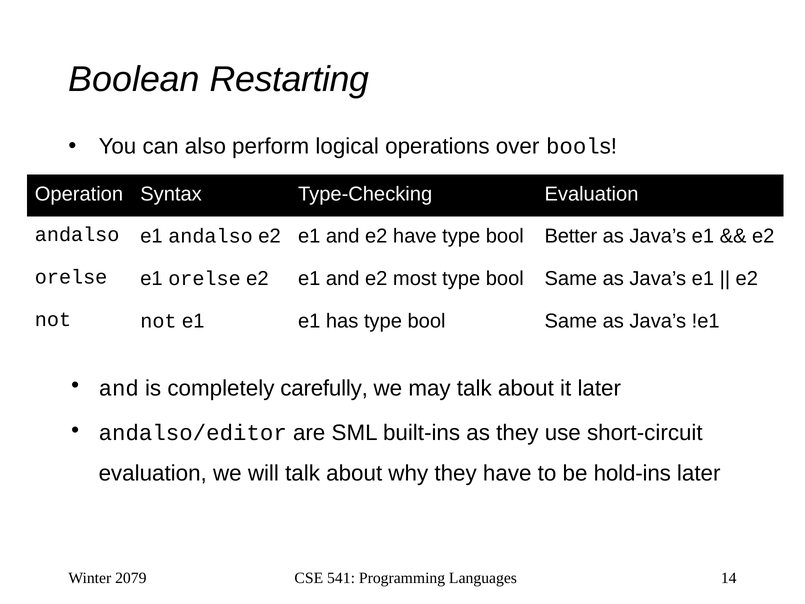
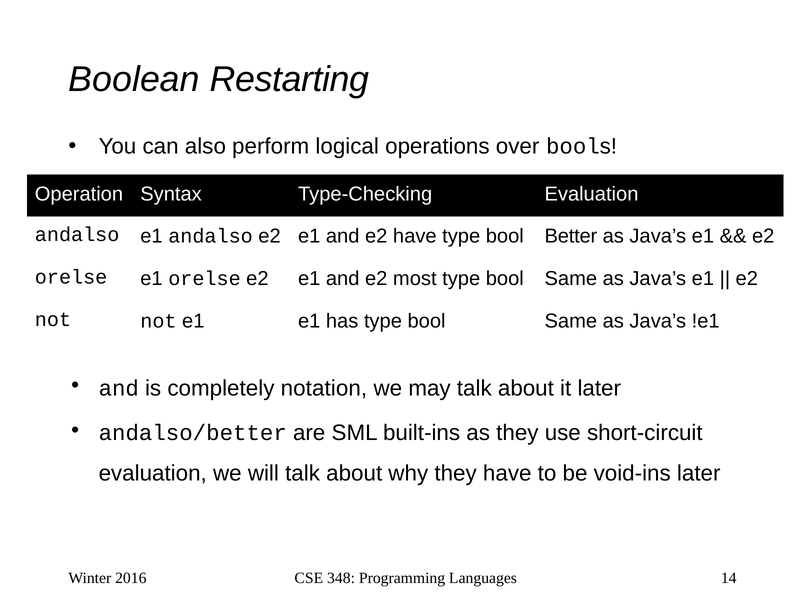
carefully: carefully -> notation
andalso/editor: andalso/editor -> andalso/better
hold-ins: hold-ins -> void-ins
2079: 2079 -> 2016
541: 541 -> 348
